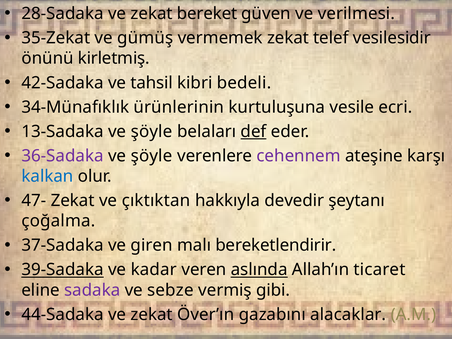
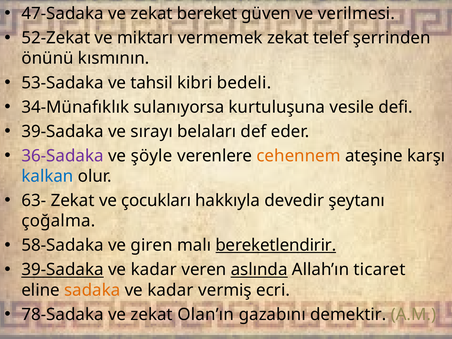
28-Sadaka: 28-Sadaka -> 47-Sadaka
35-Zekat: 35-Zekat -> 52-Zekat
gümüş: gümüş -> miktarı
vesilesidir: vesilesidir -> şerrinden
kirletmiş: kirletmiş -> kısmının
42-Sadaka: 42-Sadaka -> 53-Sadaka
ürünlerinin: ürünlerinin -> sulanıyorsa
ecri: ecri -> defi
13-Sadaka at (63, 131): 13-Sadaka -> 39-Sadaka
şöyle at (152, 131): şöyle -> sırayı
def underline: present -> none
cehennem colour: purple -> orange
47-: 47- -> 63-
çıktıktan: çıktıktan -> çocukları
37-Sadaka: 37-Sadaka -> 58-Sadaka
bereketlendirir underline: none -> present
sadaka colour: purple -> orange
sebze at (170, 290): sebze -> kadar
gibi: gibi -> ecri
44-Sadaka: 44-Sadaka -> 78-Sadaka
Över’ın: Över’ın -> Olan’ın
alacaklar: alacaklar -> demektir
